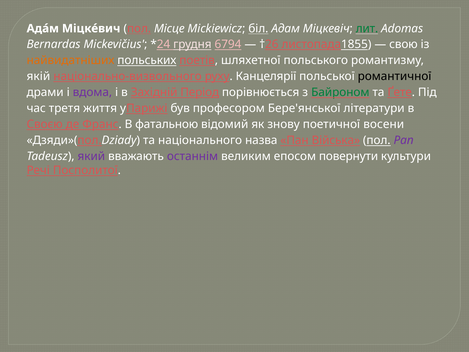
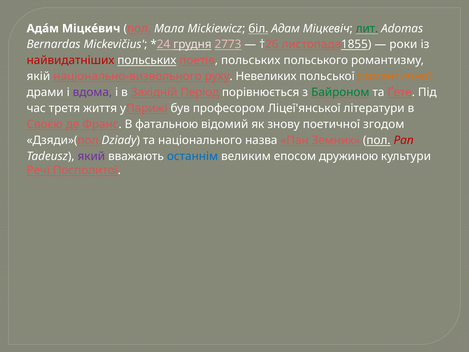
Місце: Місце -> Мала
6794: 6794 -> 2773
свою: свою -> роки
найвидатніших colour: orange -> red
поетів шляхетної: шляхетної -> польських
Канцелярії: Канцелярії -> Невеликих
романтичної colour: black -> orange
Бере'янської: Бере'янської -> Ліцеї'янської
восени: восени -> згодом
Війська: Війська -> Земних
Pan colour: purple -> red
останнім colour: purple -> blue
повернути: повернути -> дружиною
